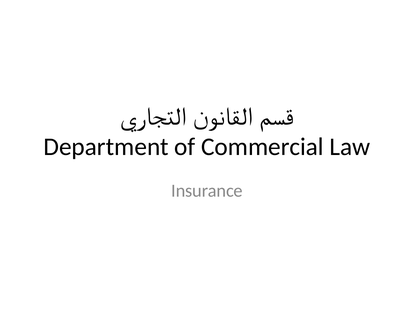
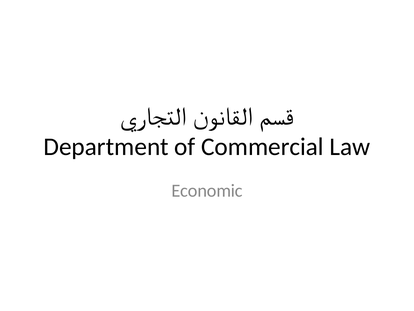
Insurance: Insurance -> Economic
